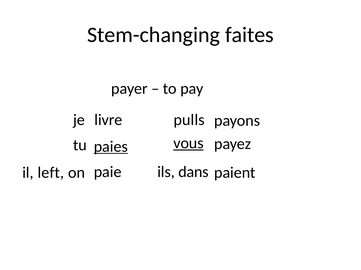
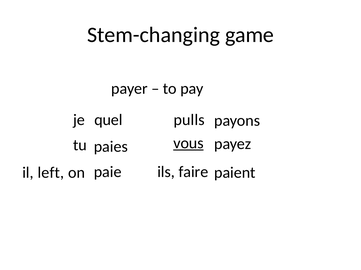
faites: faites -> game
livre: livre -> quel
paies underline: present -> none
dans: dans -> faire
